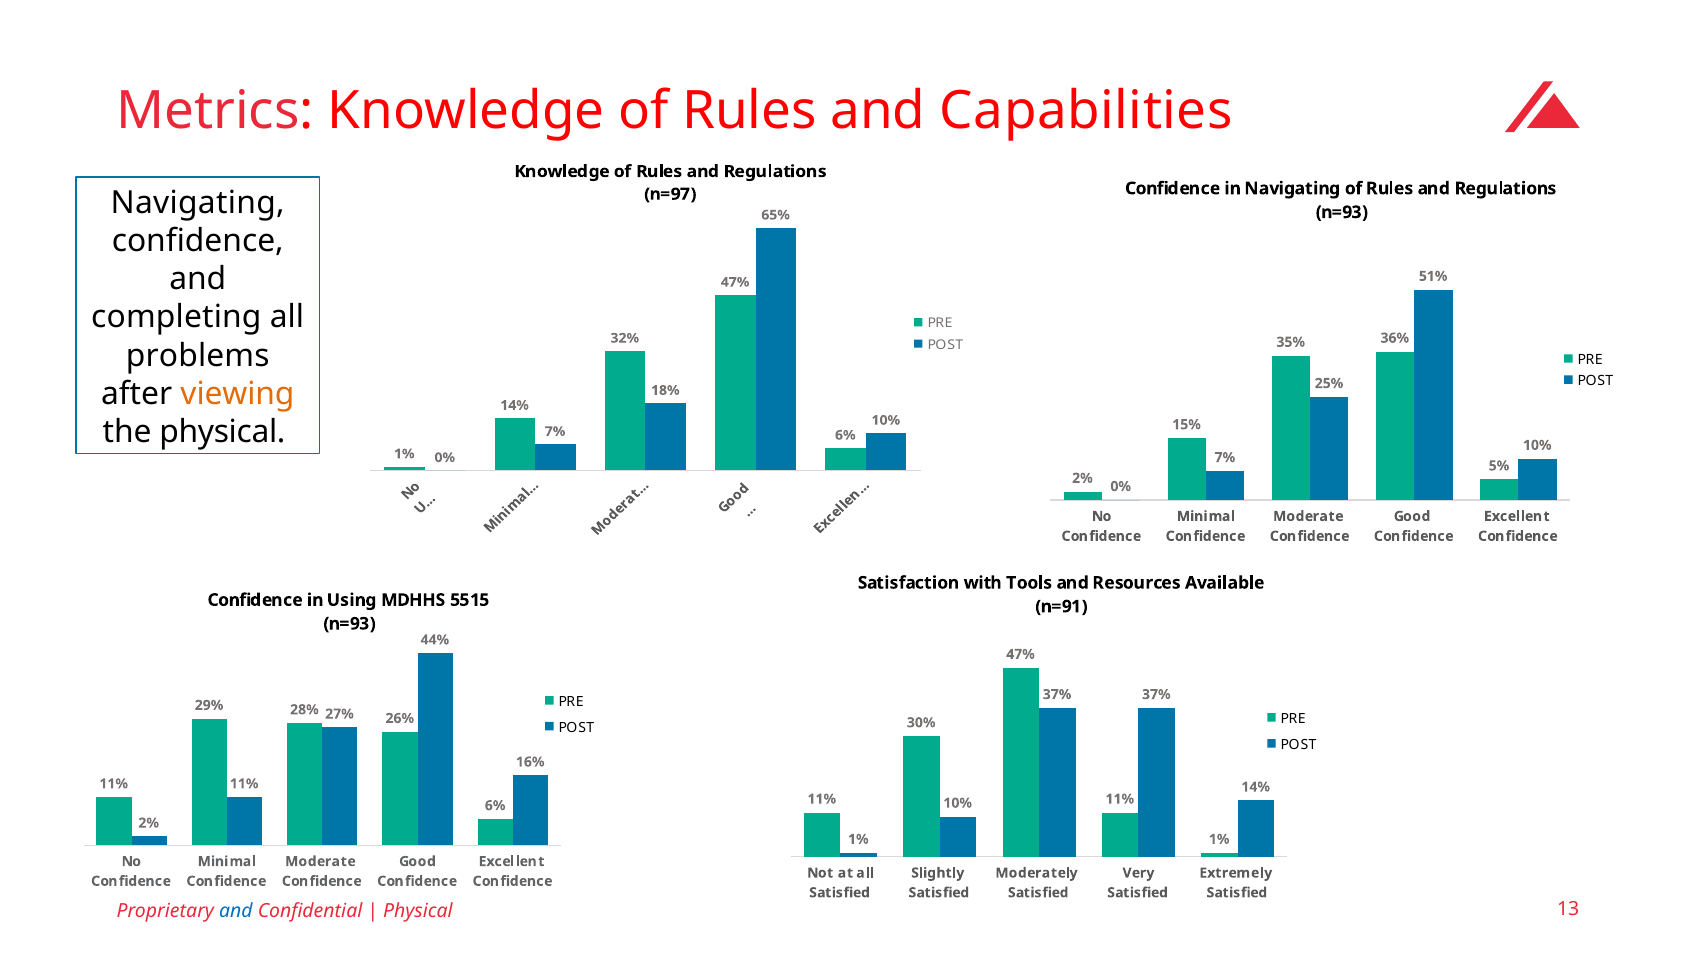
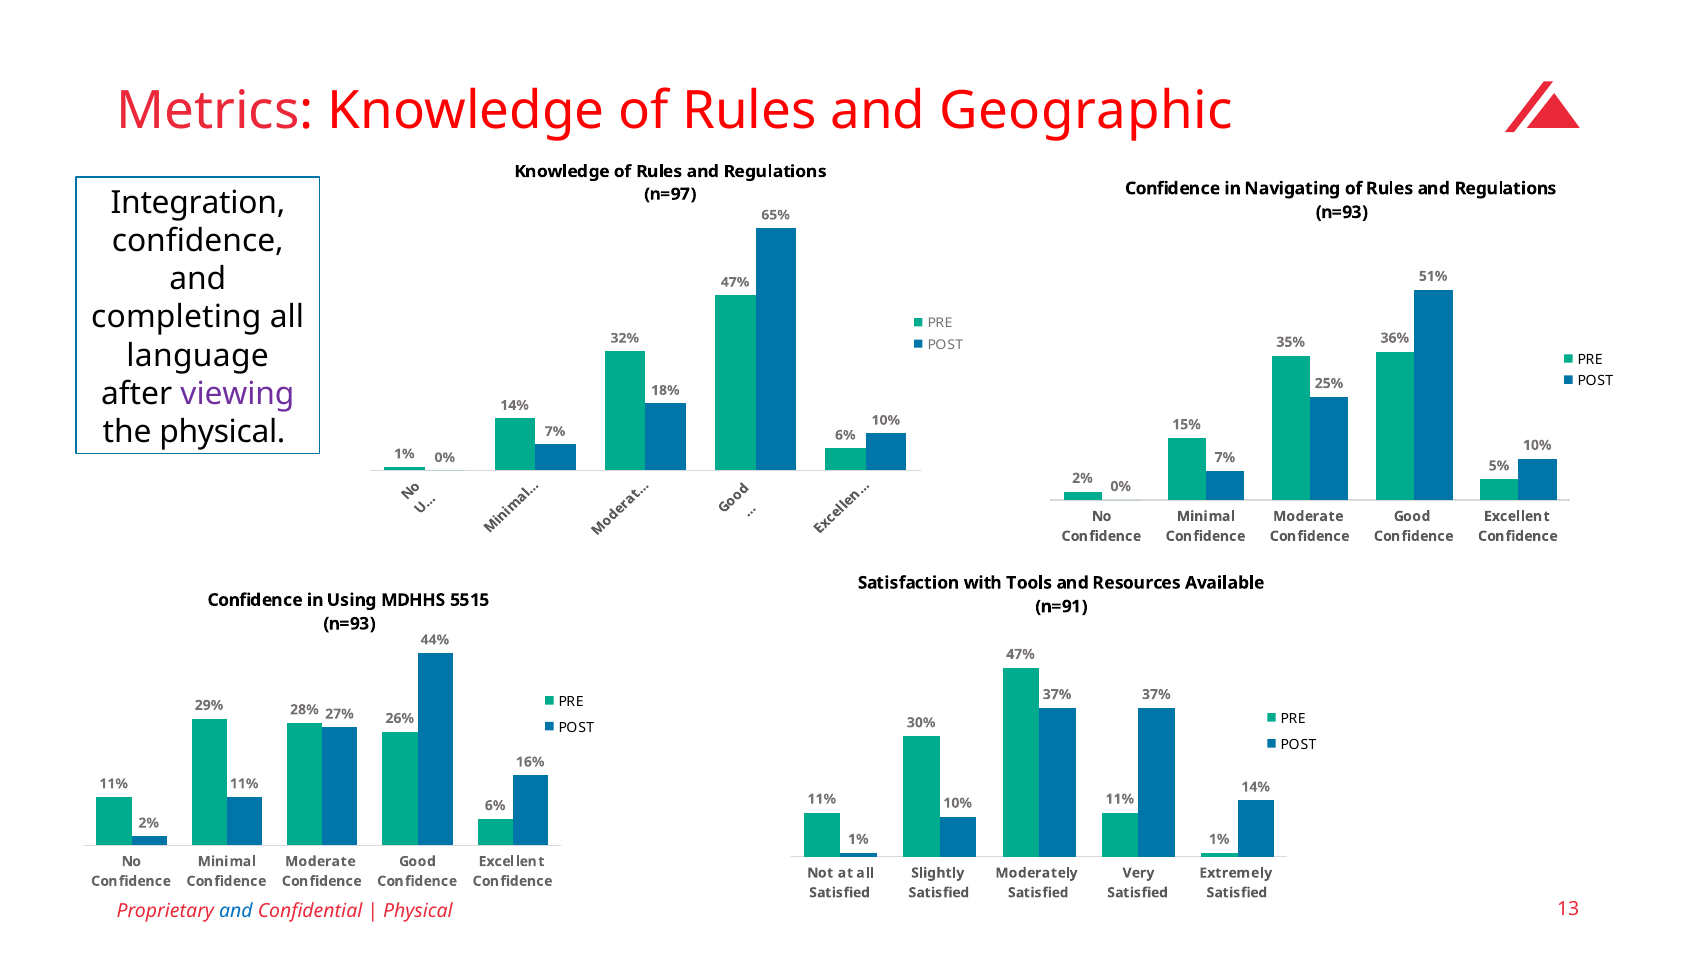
Capabilities: Capabilities -> Geographic
Navigating at (198, 203): Navigating -> Integration
problems: problems -> language
viewing colour: orange -> purple
